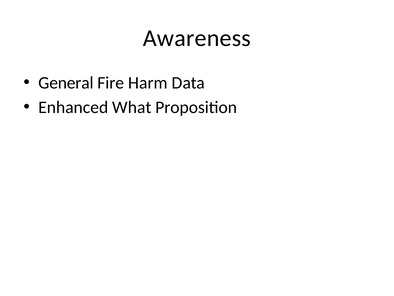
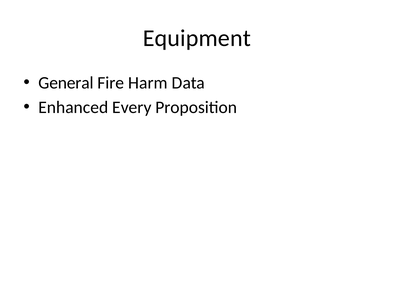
Awareness: Awareness -> Equipment
What: What -> Every
